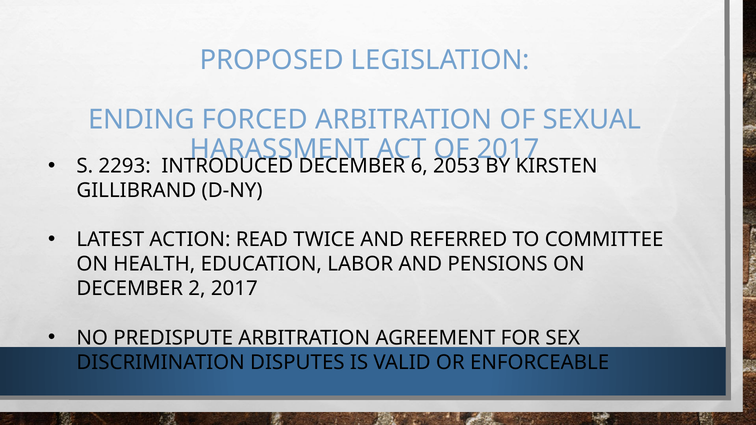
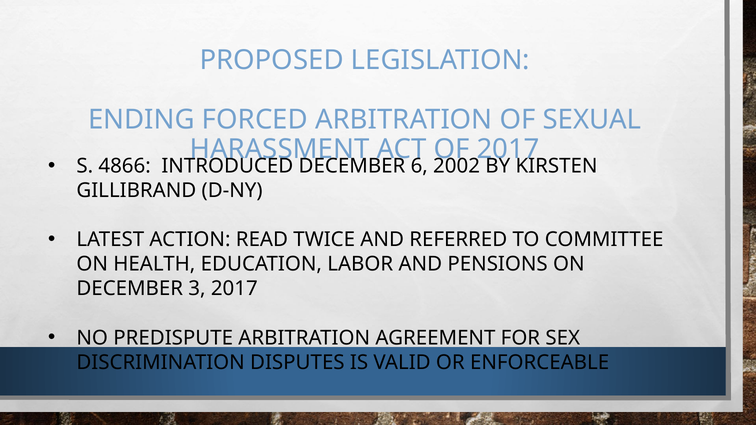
2293: 2293 -> 4866
2053: 2053 -> 2002
2: 2 -> 3
